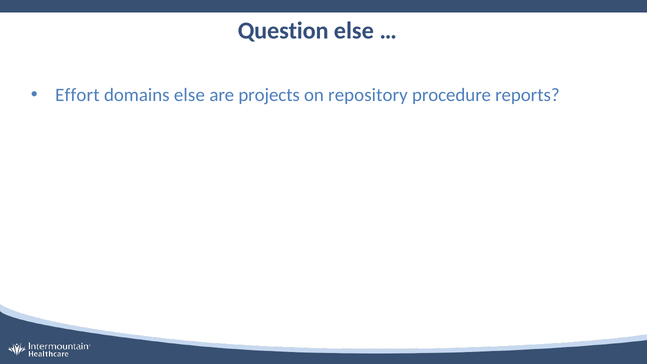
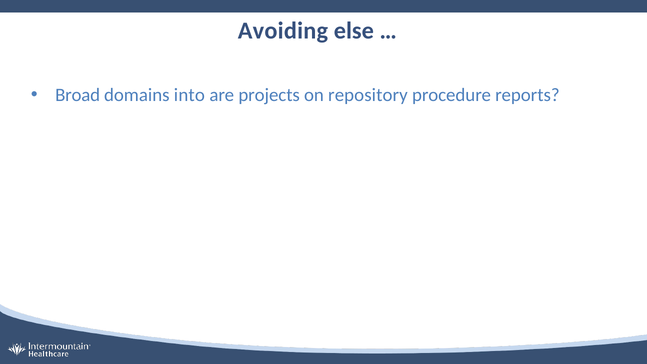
Question: Question -> Avoiding
Effort: Effort -> Broad
domains else: else -> into
